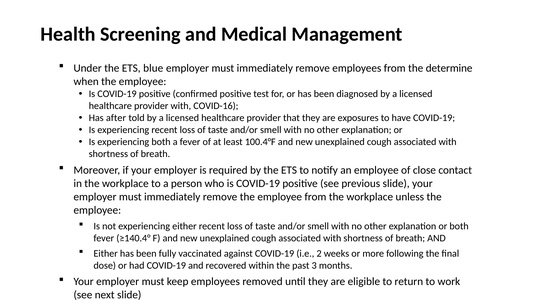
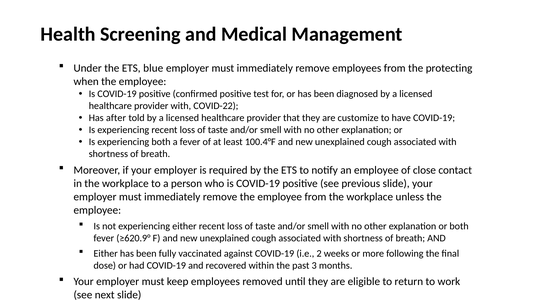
determine: determine -> protecting
COVID-16: COVID-16 -> COVID-22
exposures: exposures -> customize
≥140.4°: ≥140.4° -> ≥620.9°
